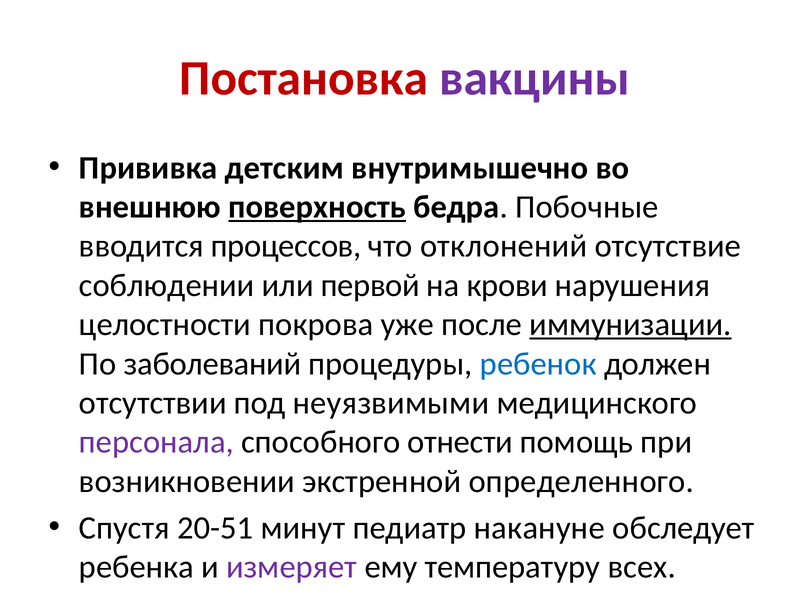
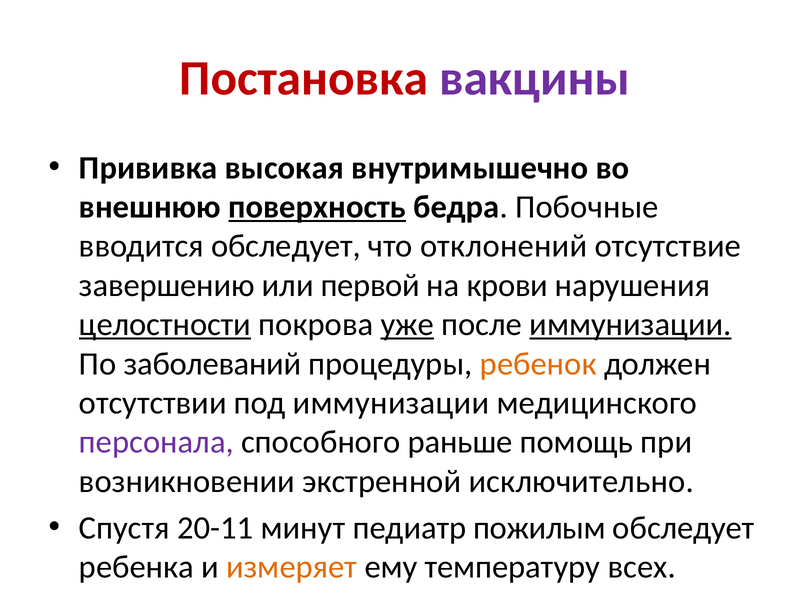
детским: детским -> высокая
вводится процессов: процессов -> обследует
соблюдении: соблюдении -> завершению
целостности underline: none -> present
уже underline: none -> present
ребенок colour: blue -> orange
под неуязвимыми: неуязвимыми -> иммунизации
отнести: отнести -> раньше
определенного: определенного -> исключительно
20-51: 20-51 -> 20-11
накануне: накануне -> пожилым
измеряет colour: purple -> orange
